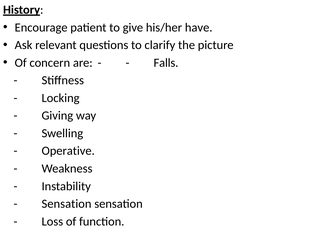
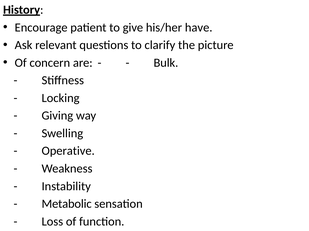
Falls: Falls -> Bulk
Sensation at (67, 204): Sensation -> Metabolic
